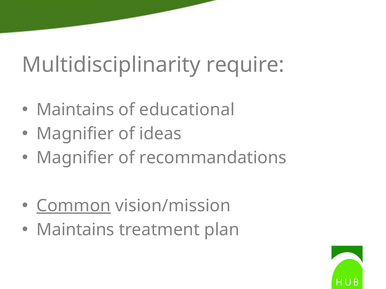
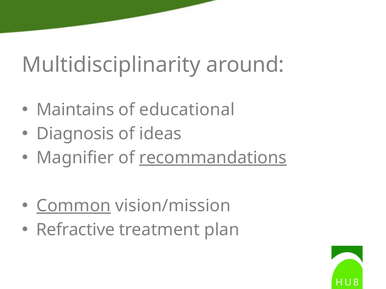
require: require -> around
Magnifier at (75, 134): Magnifier -> Diagnosis
recommandations underline: none -> present
Maintains at (75, 230): Maintains -> Refractive
